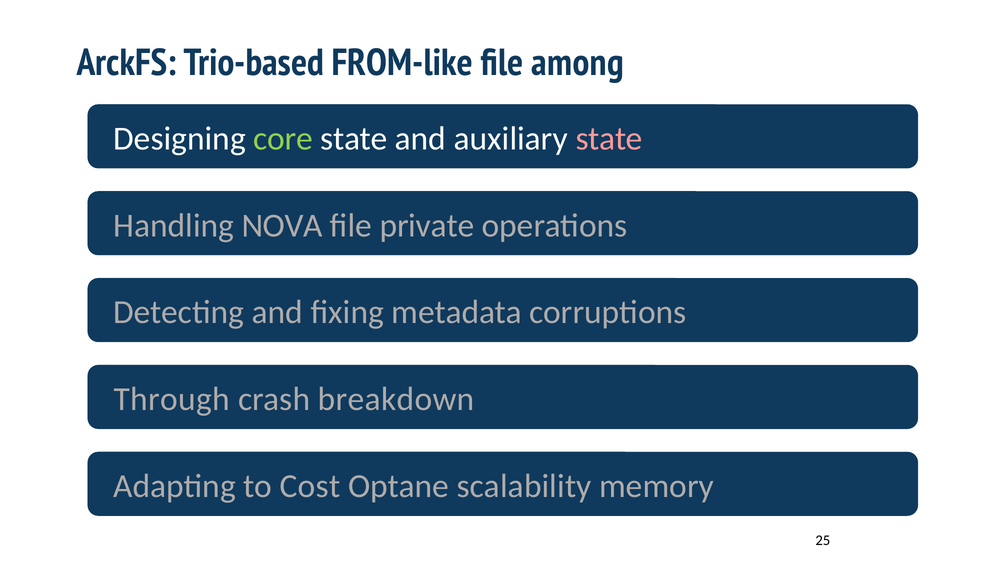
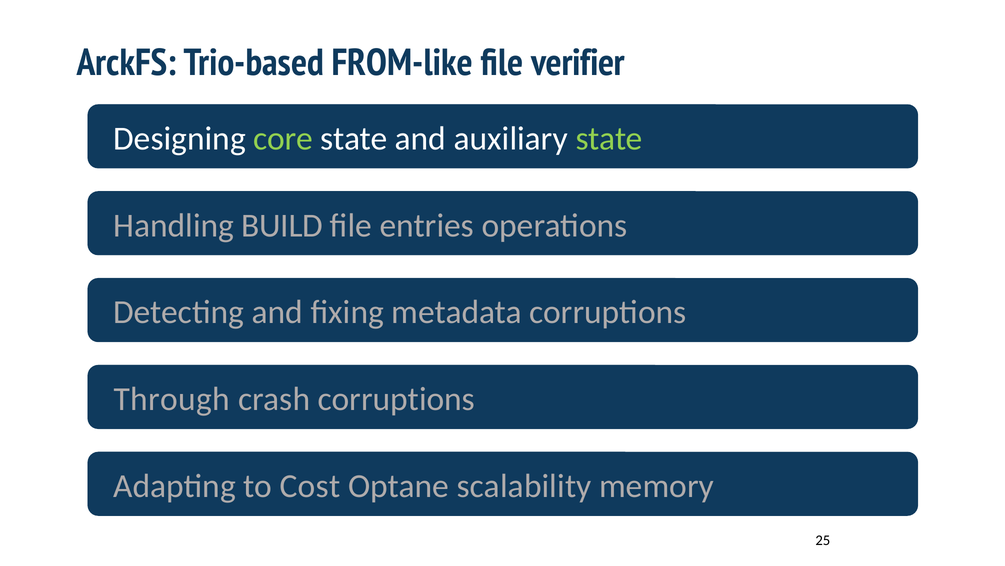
among: among -> verifier
state at (609, 138) colour: pink -> light green
NOVA: NOVA -> BUILD
private: private -> entries
crash breakdown: breakdown -> corruptions
